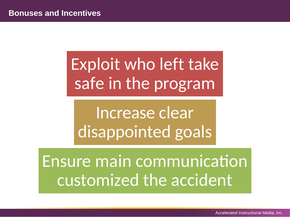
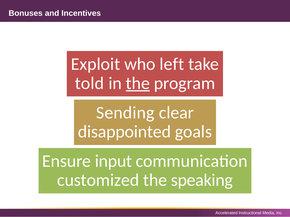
safe: safe -> told
the at (138, 83) underline: none -> present
Increase: Increase -> Sending
main: main -> input
accident: accident -> speaking
